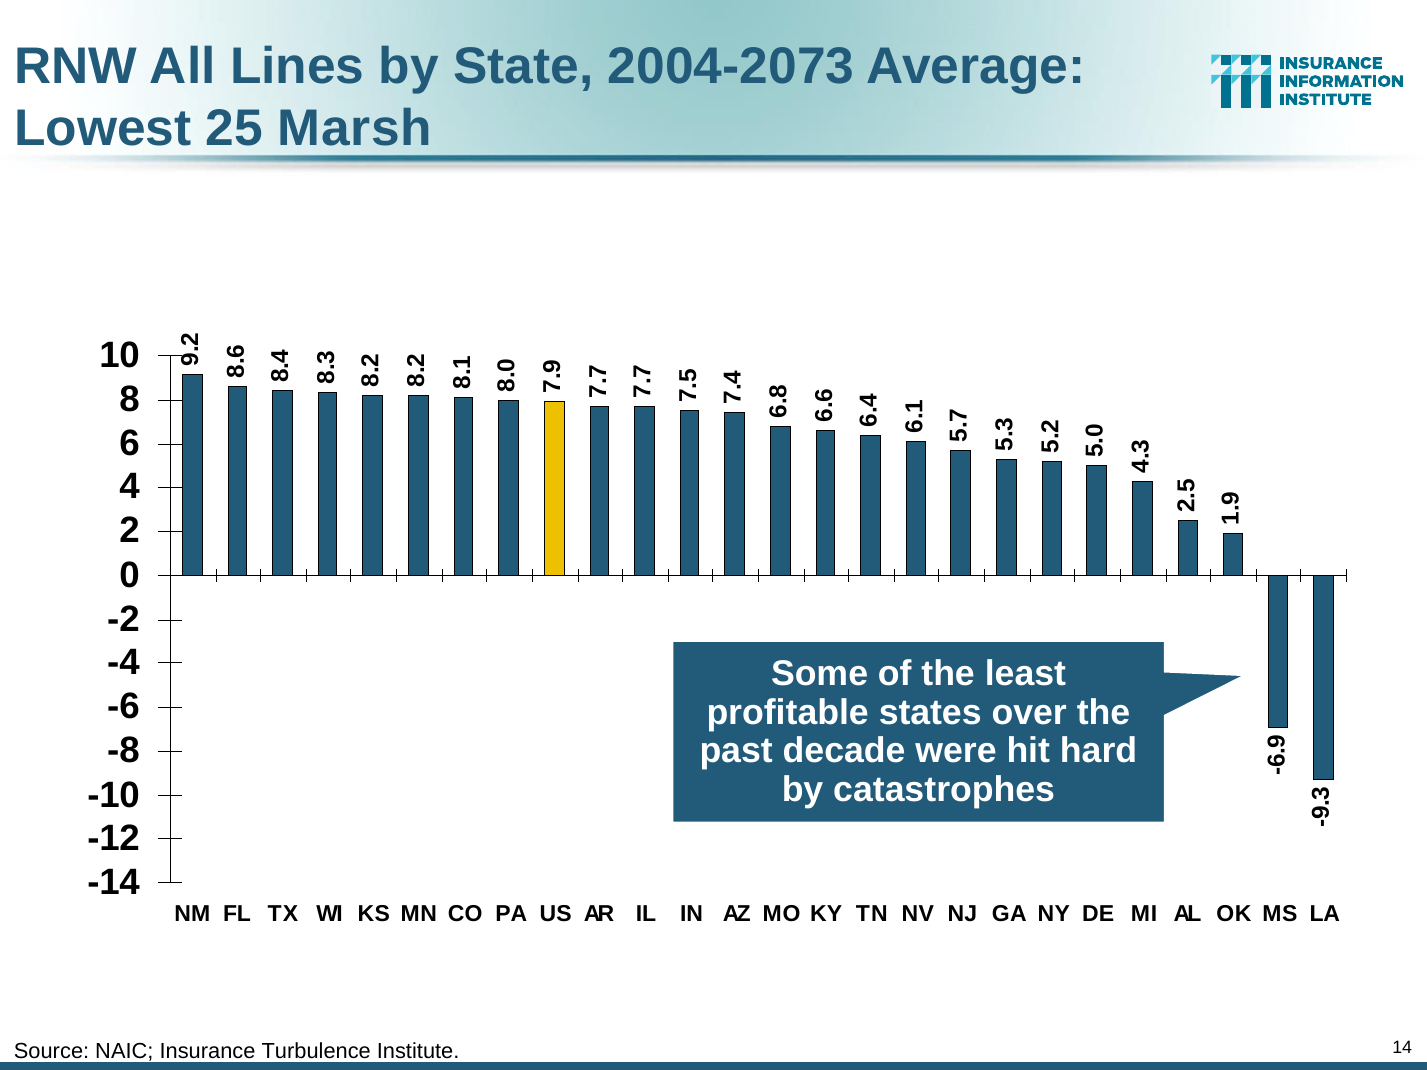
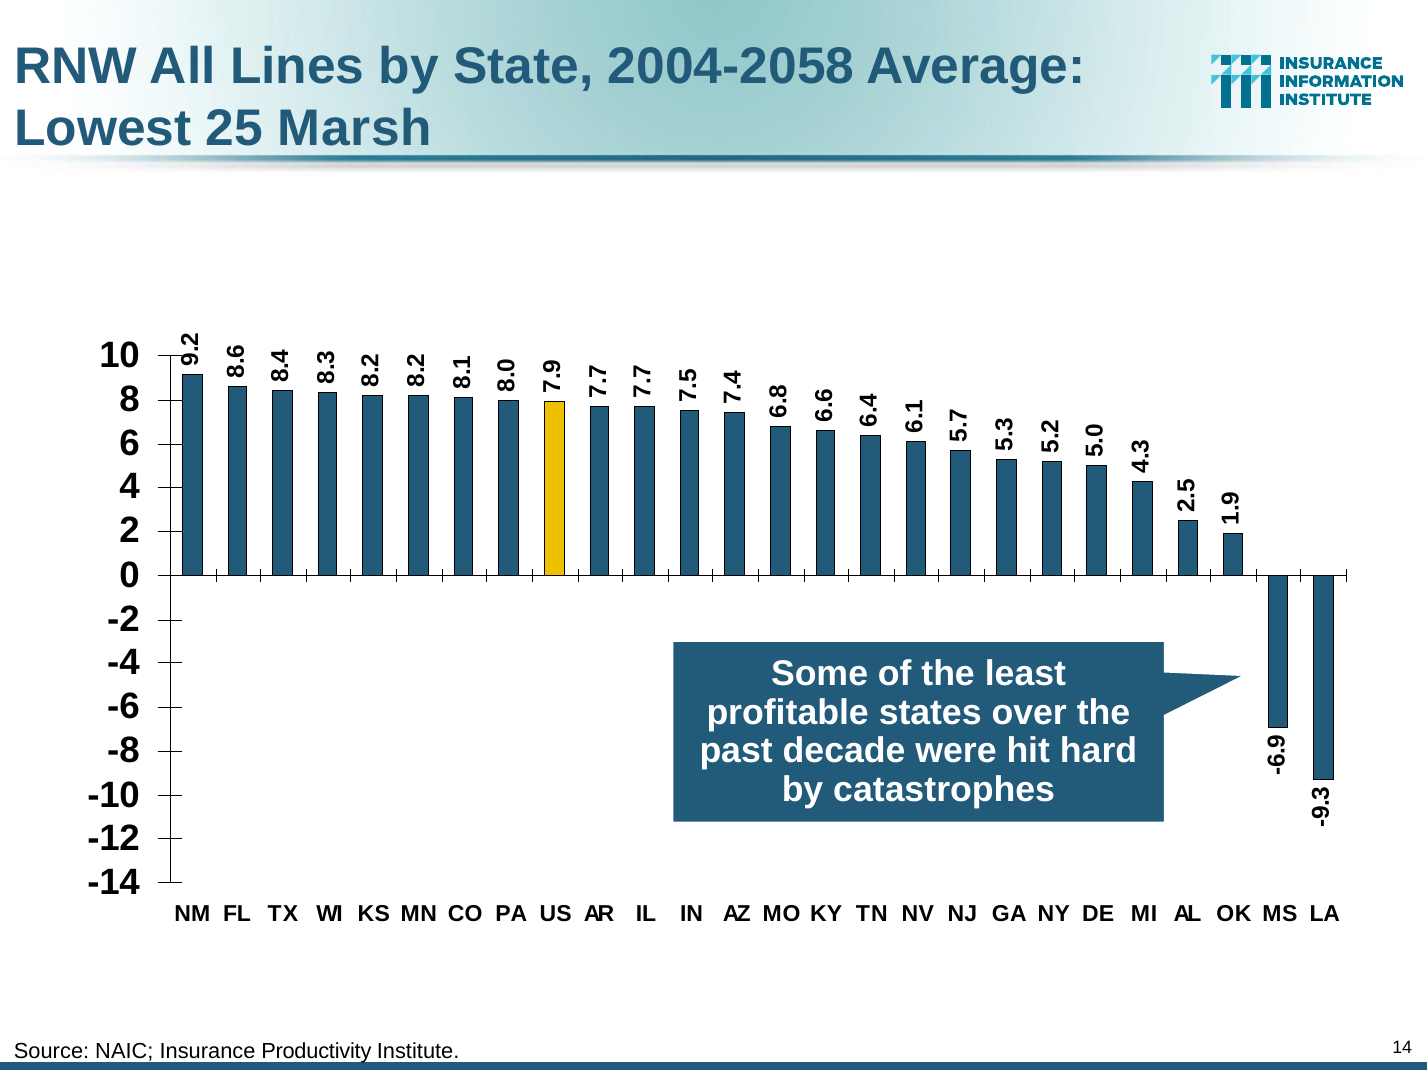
2004-2073: 2004-2073 -> 2004-2058
Turbulence: Turbulence -> Productivity
